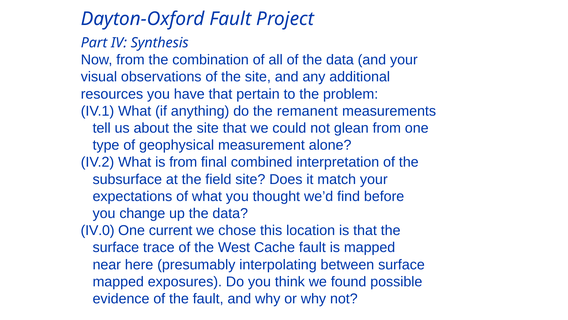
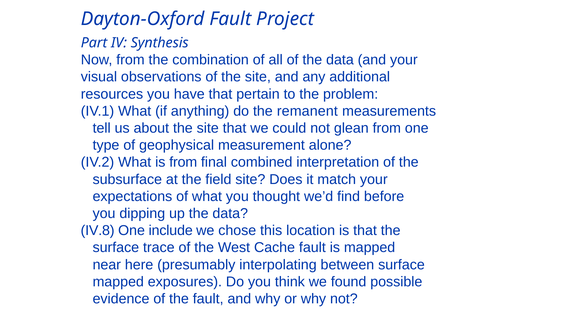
change: change -> dipping
IV.0: IV.0 -> IV.8
current: current -> include
